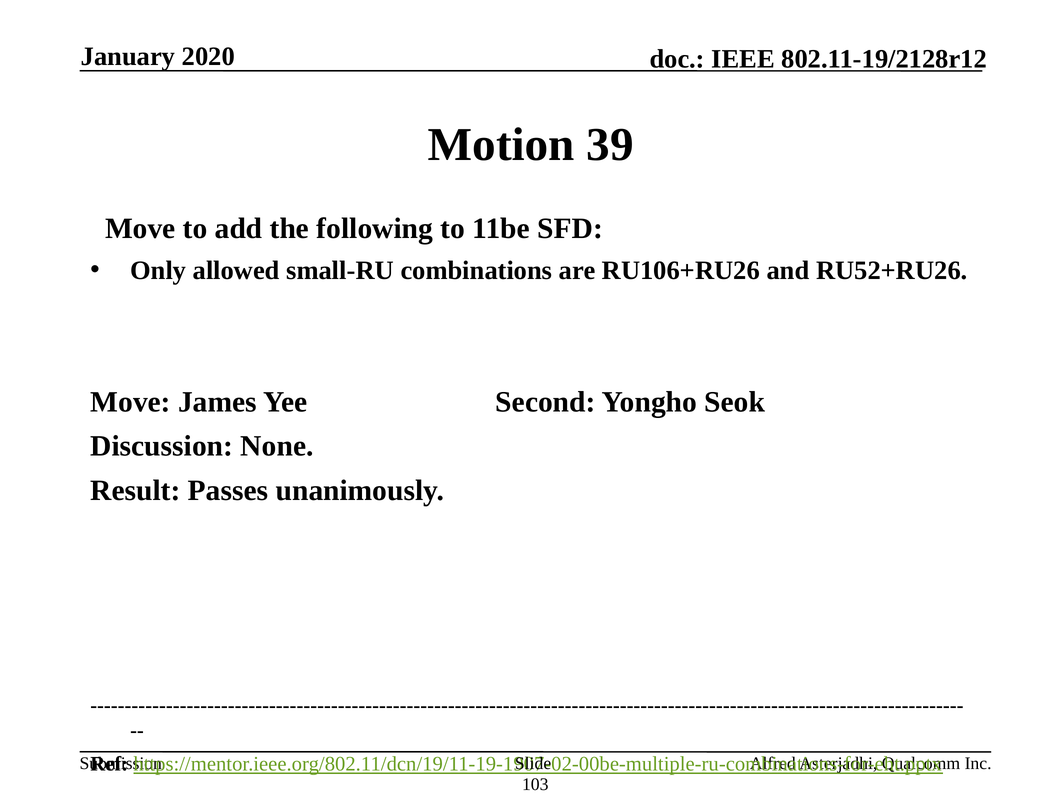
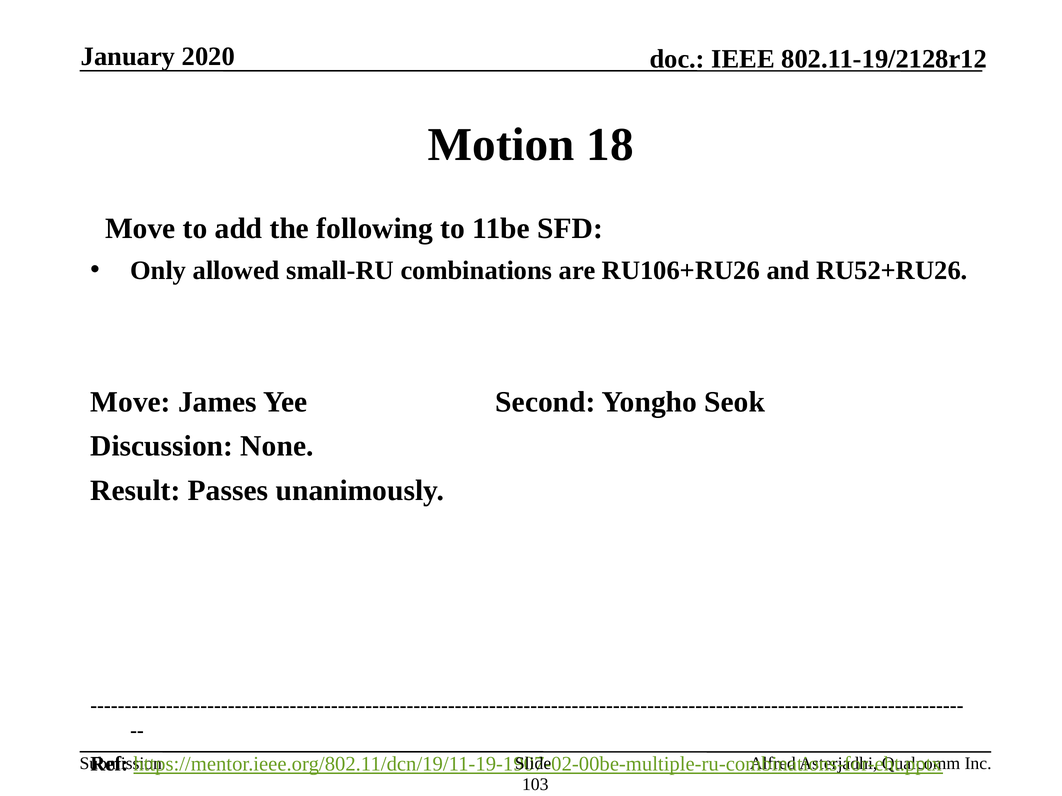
39: 39 -> 18
